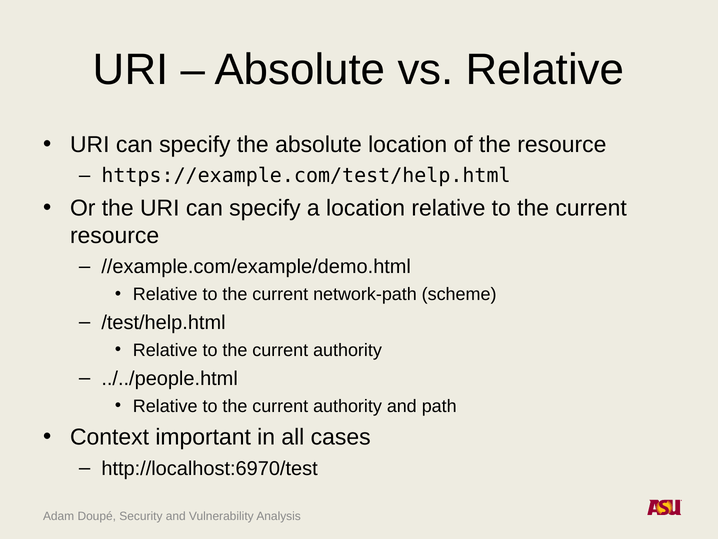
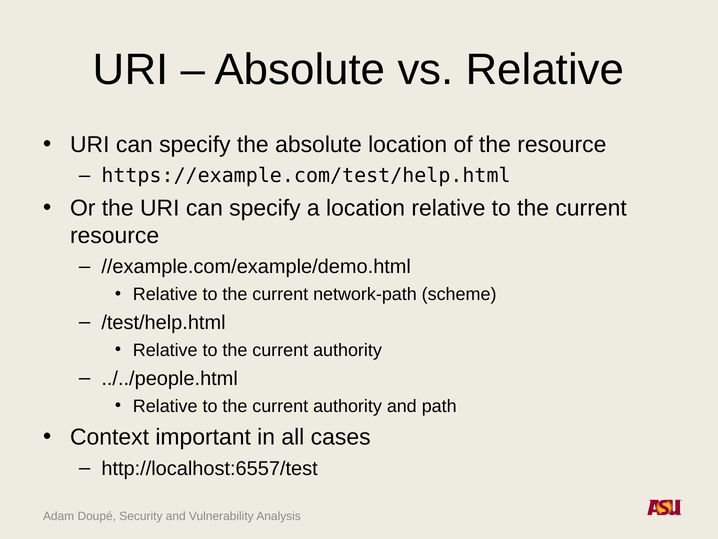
http://localhost:6970/test: http://localhost:6970/test -> http://localhost:6557/test
